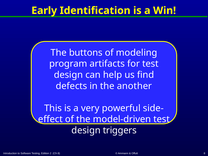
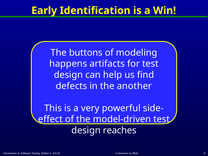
program: program -> happens
triggers: triggers -> reaches
